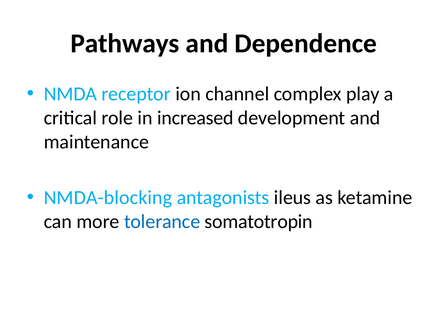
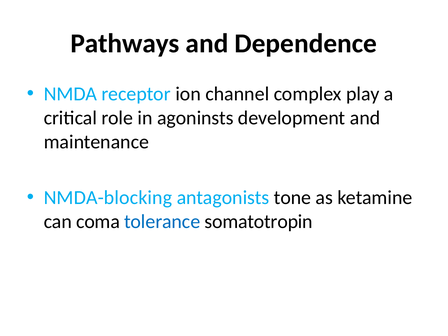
increased: increased -> agoninsts
ileus: ileus -> tone
more: more -> coma
